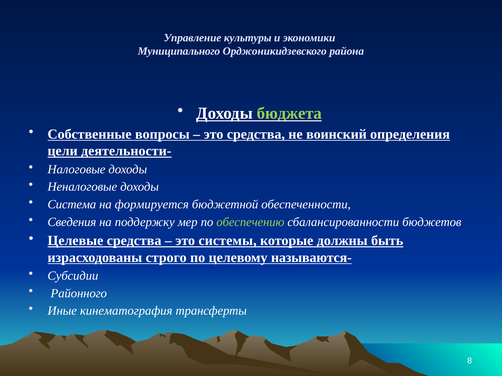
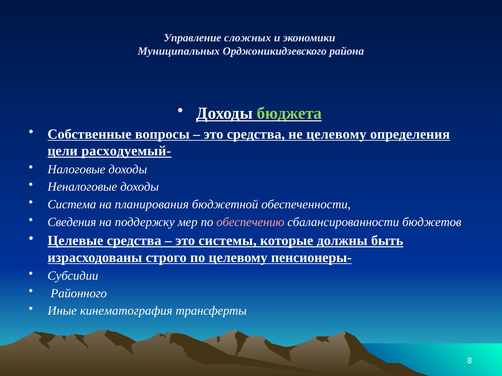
культуры: культуры -> сложных
Муниципального: Муниципального -> Муниципальных
не воинский: воинский -> целевому
деятельности-: деятельности- -> расходуемый-
формируется: формируется -> планирования
обеспечению colour: light green -> pink
называются-: называются- -> пенсионеры-
